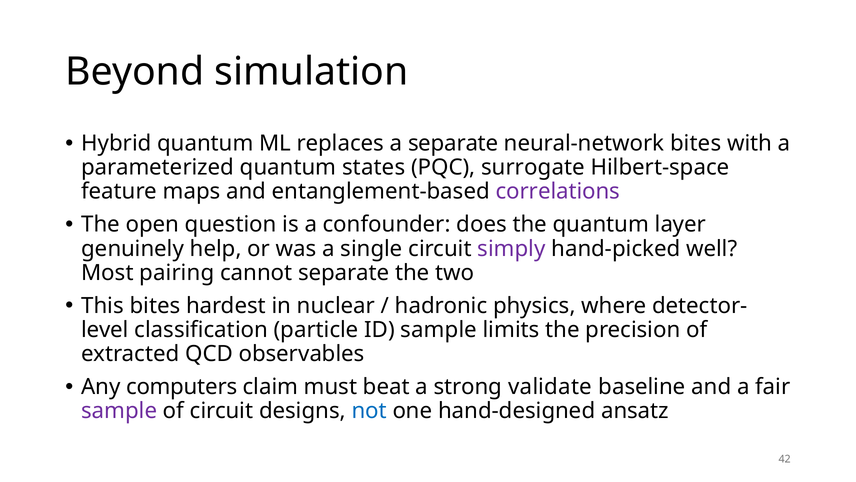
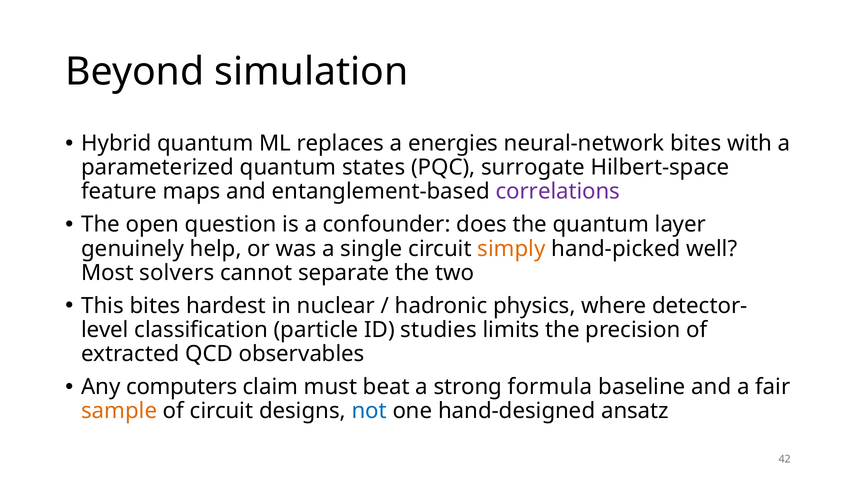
a separate: separate -> energies
simply colour: purple -> orange
pairing: pairing -> solvers
ID sample: sample -> studies
validate: validate -> formula
sample at (119, 411) colour: purple -> orange
